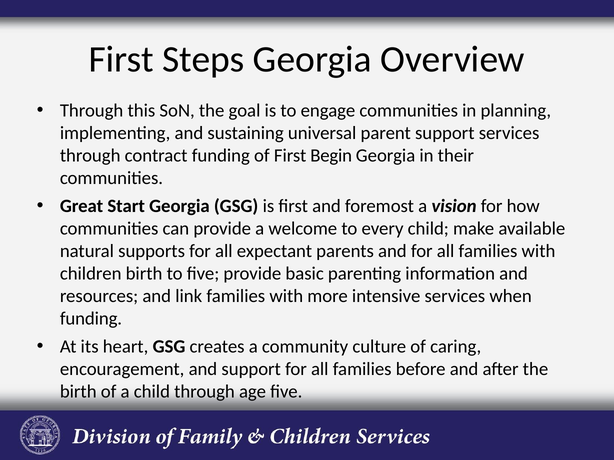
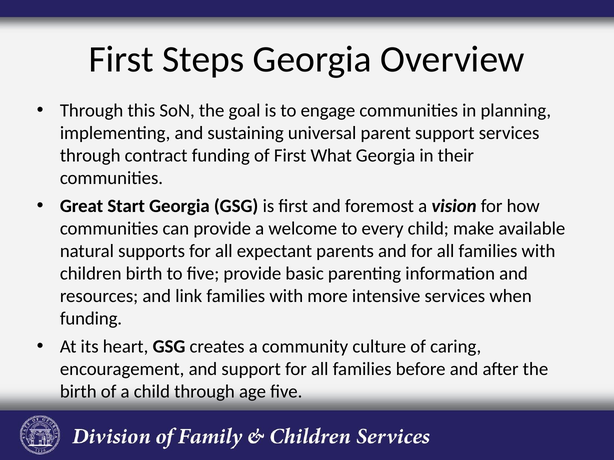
Begin: Begin -> What
